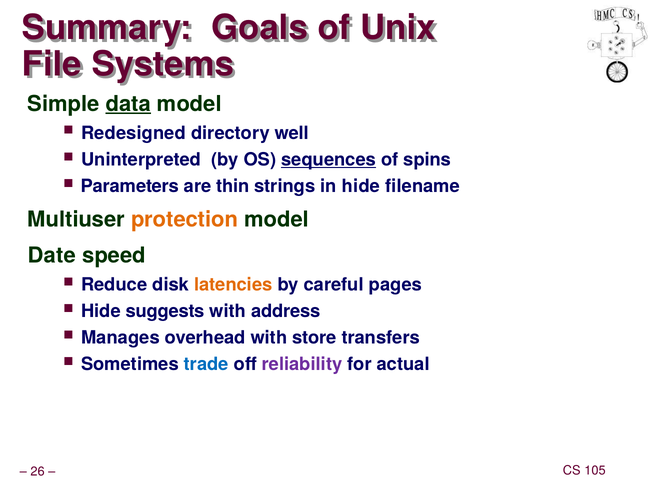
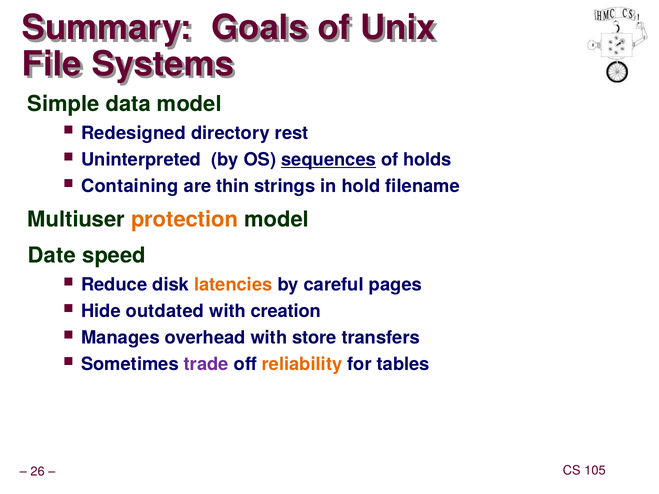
data underline: present -> none
well: well -> rest
spins: spins -> holds
Parameters: Parameters -> Containing
in hide: hide -> hold
suggests: suggests -> outdated
address: address -> creation
trade colour: blue -> purple
reliability colour: purple -> orange
actual: actual -> tables
